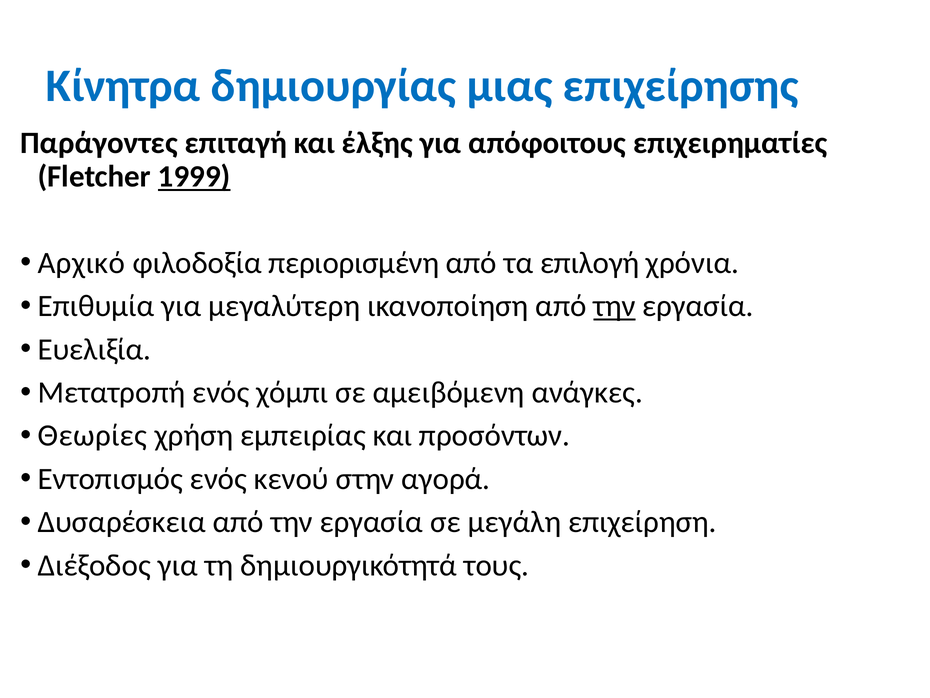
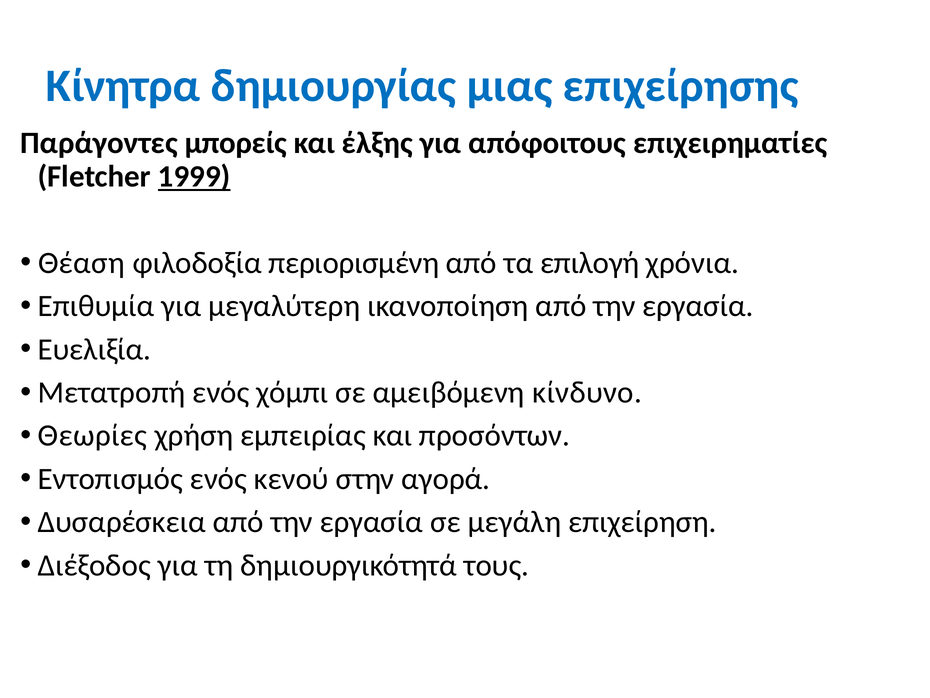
επιταγή: επιταγή -> μπορείς
Αρχικό: Αρχικό -> Θέαση
την at (614, 306) underline: present -> none
ανάγκες: ανάγκες -> κίνδυνο
